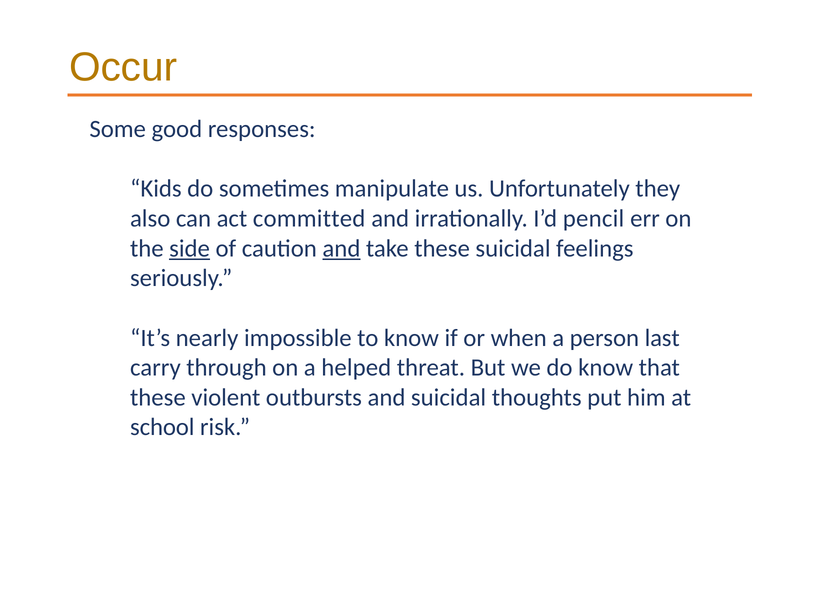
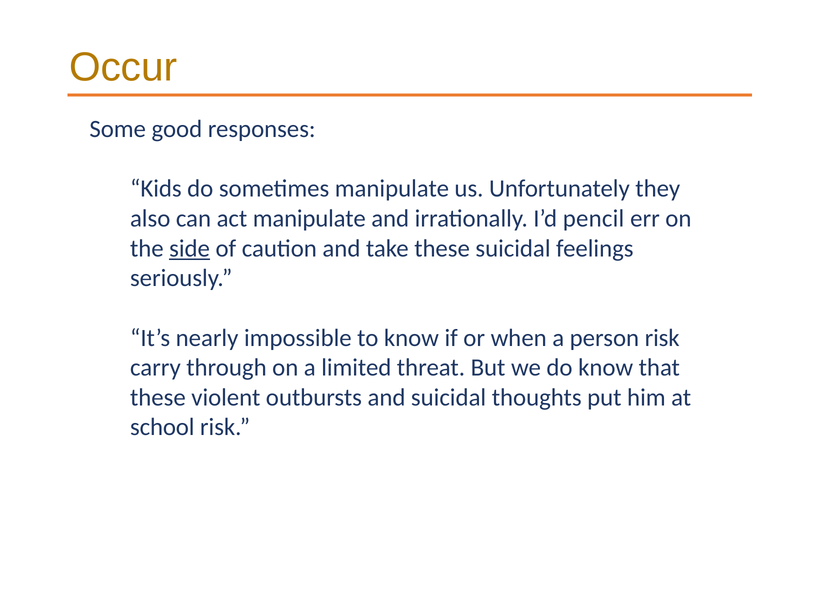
act committed: committed -> manipulate
and at (341, 248) underline: present -> none
person last: last -> risk
helped: helped -> limited
